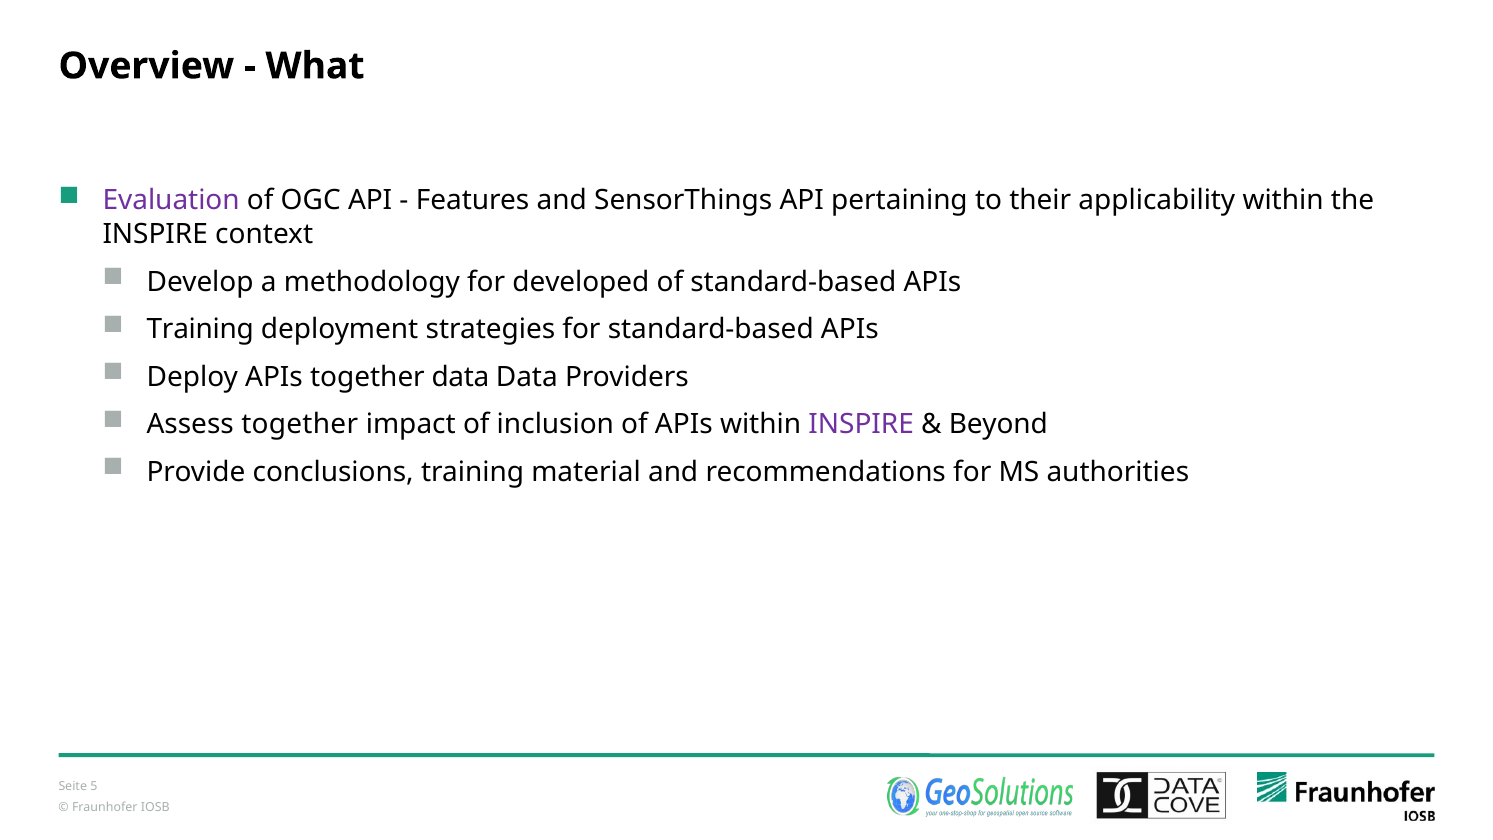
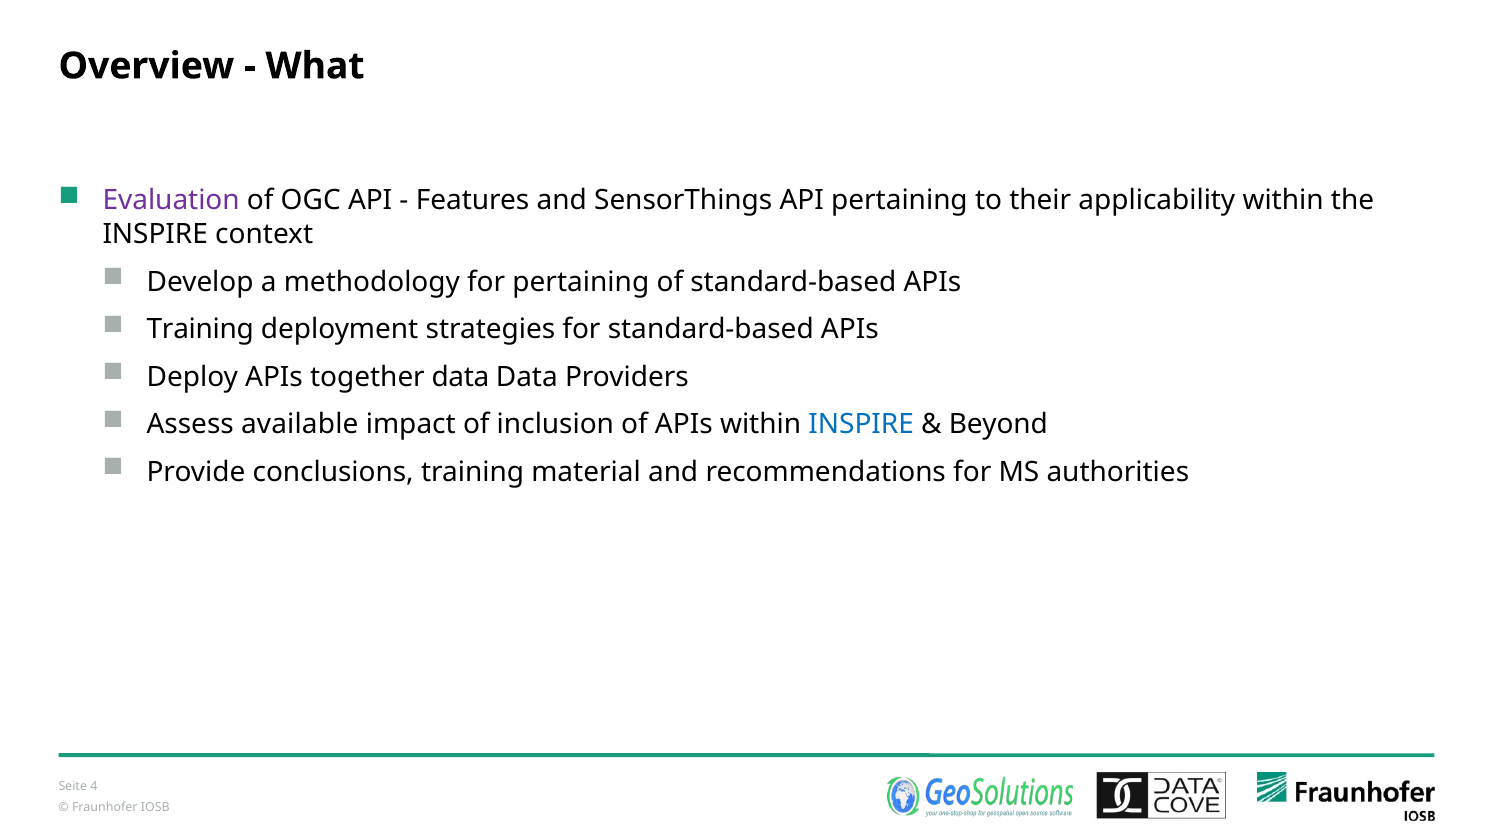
for developed: developed -> pertaining
Assess together: together -> available
INSPIRE at (861, 425) colour: purple -> blue
5: 5 -> 4
